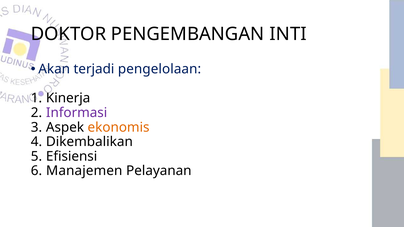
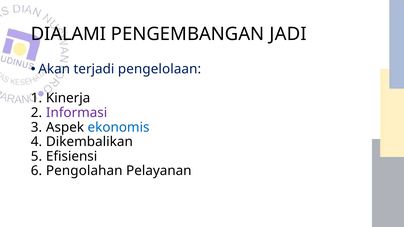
DOKTOR: DOKTOR -> DIALAMI
INTI: INTI -> JADI
ekonomis colour: orange -> blue
Manajemen: Manajemen -> Pengolahan
